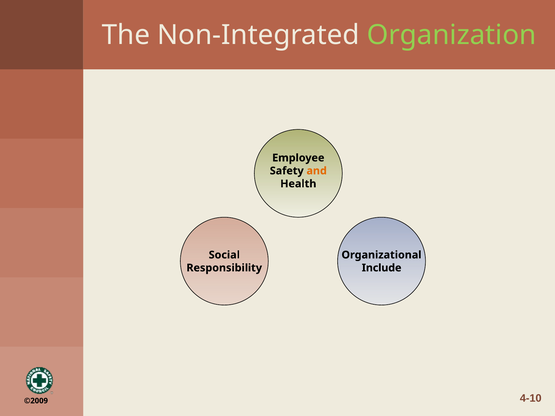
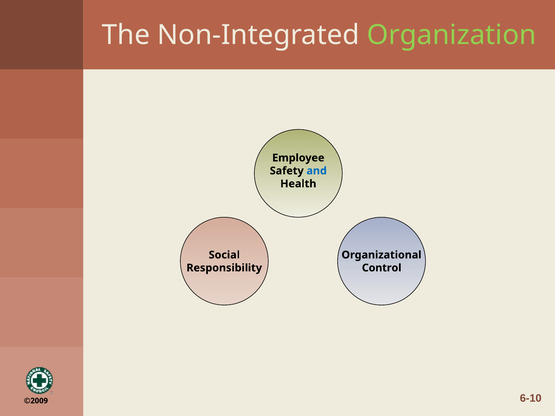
and colour: orange -> blue
Include: Include -> Control
4-10: 4-10 -> 6-10
